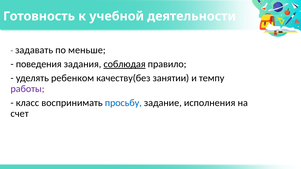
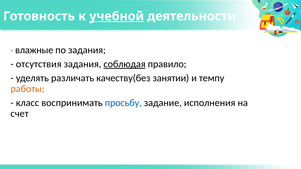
учебной underline: none -> present
задавать: задавать -> влажные
по меньше: меньше -> задания
поведения: поведения -> отсутствия
ребенком: ребенком -> различать
работы colour: purple -> orange
